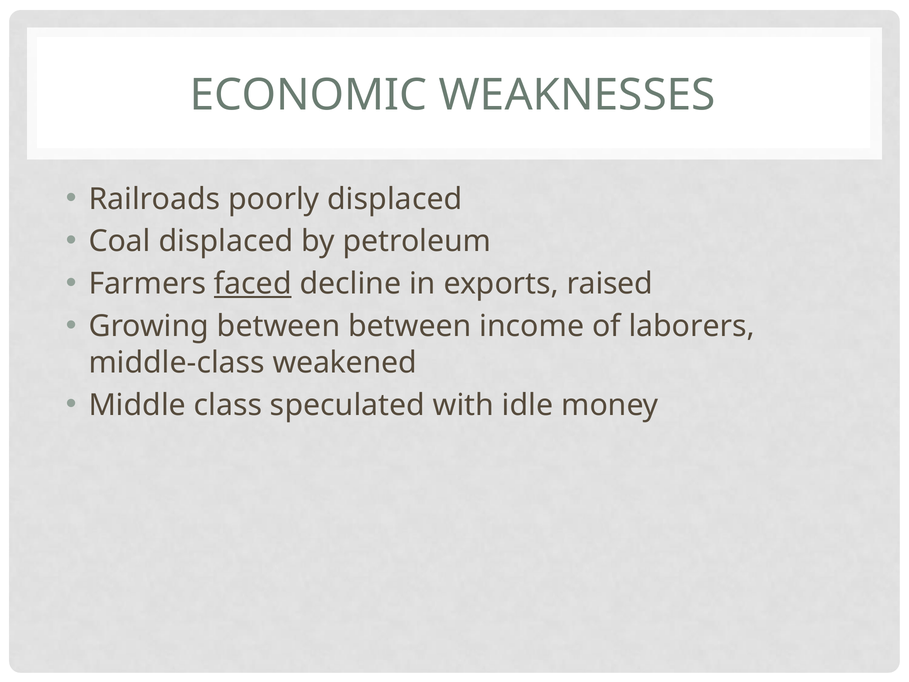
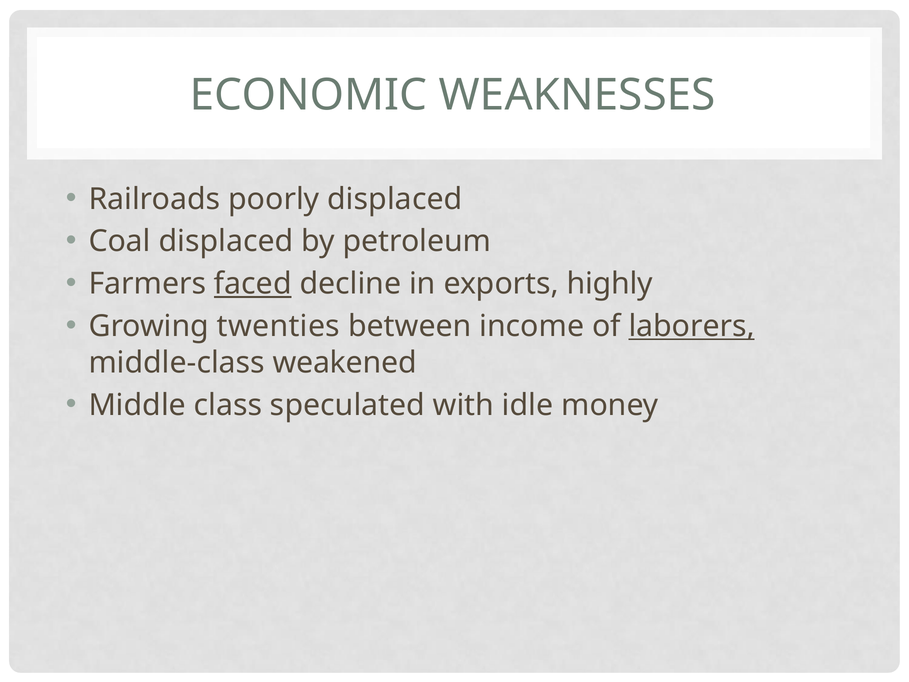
raised: raised -> highly
Growing between: between -> twenties
laborers underline: none -> present
